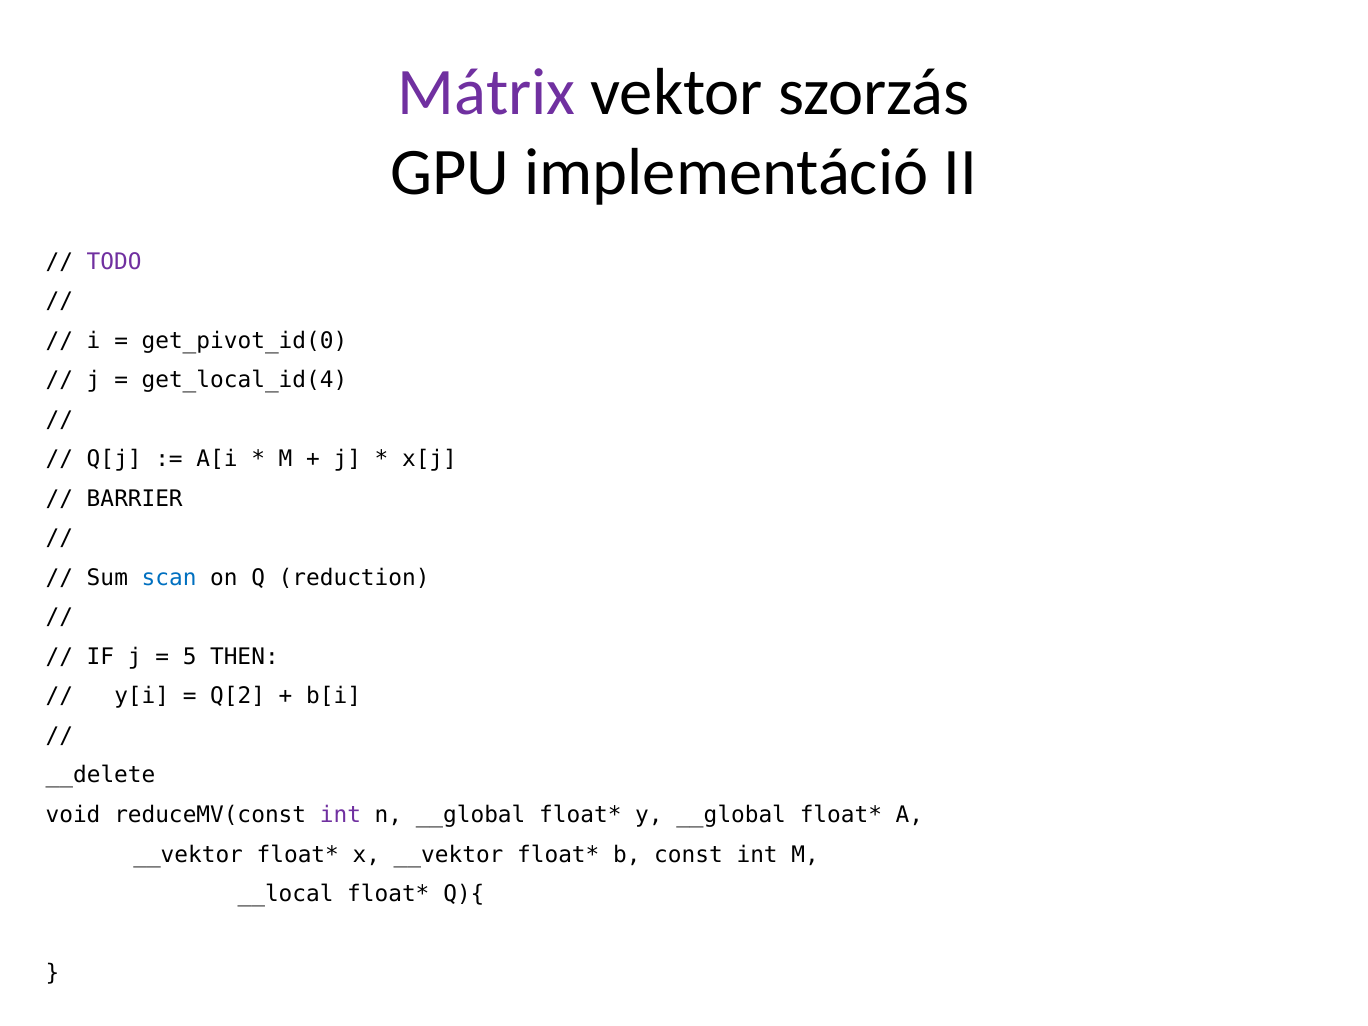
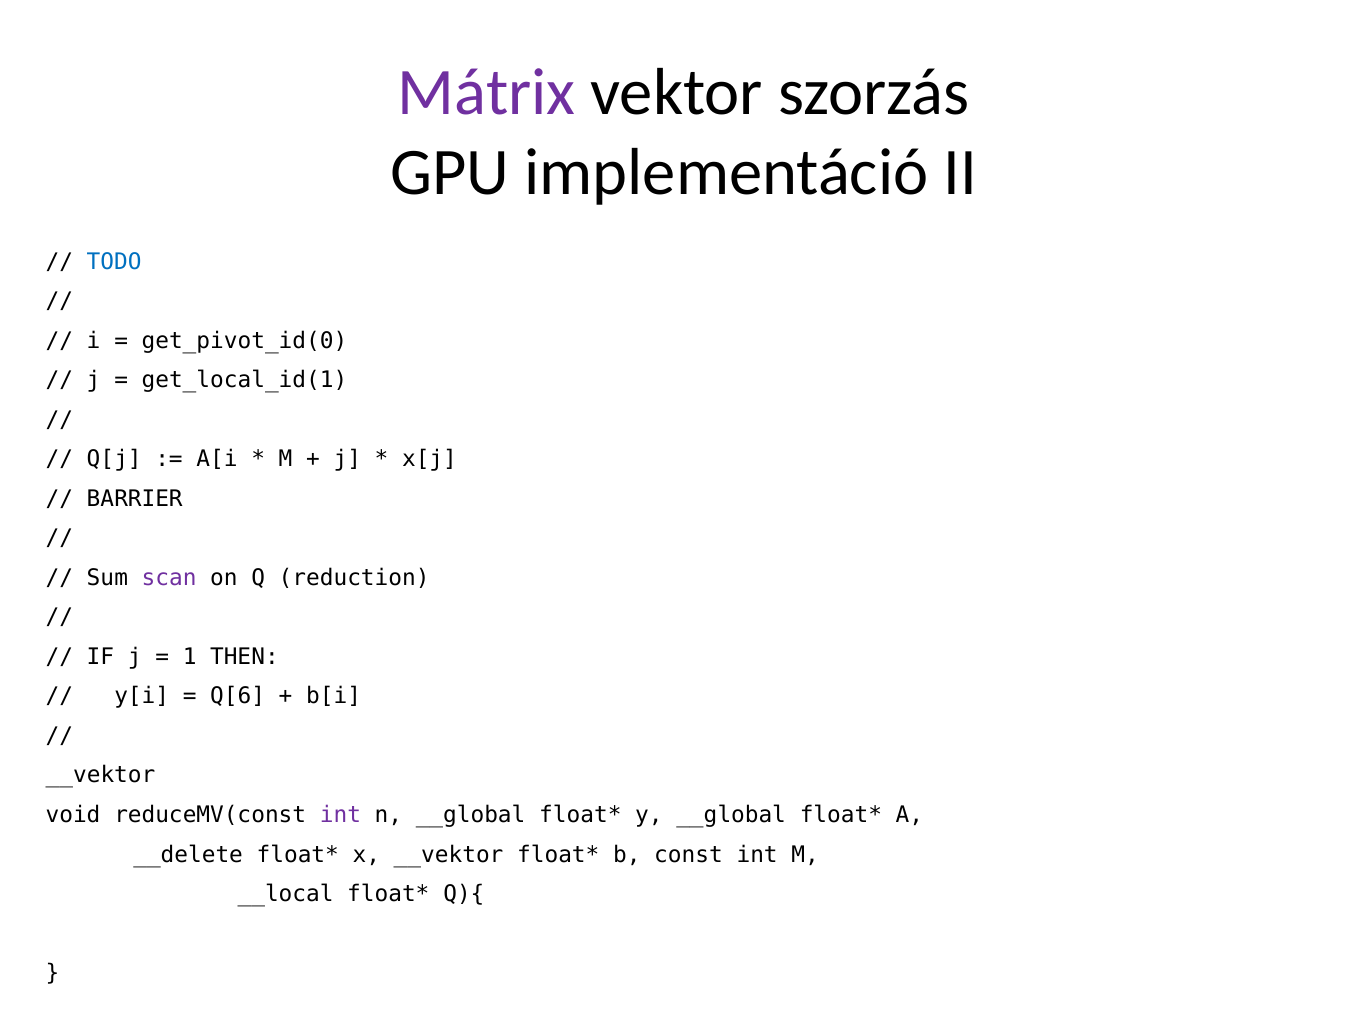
TODO colour: purple -> blue
get_local_id(4: get_local_id(4 -> get_local_id(1
scan colour: blue -> purple
5: 5 -> 1
Q[2: Q[2 -> Q[6
__delete at (101, 775): __delete -> __vektor
__vektor at (188, 854): __vektor -> __delete
